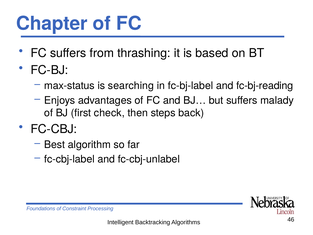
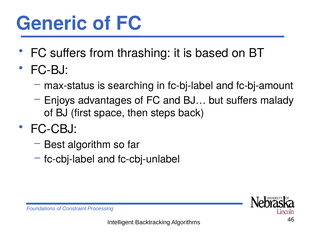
Chapter: Chapter -> Generic
fc-bj-reading: fc-bj-reading -> fc-bj-amount
check: check -> space
